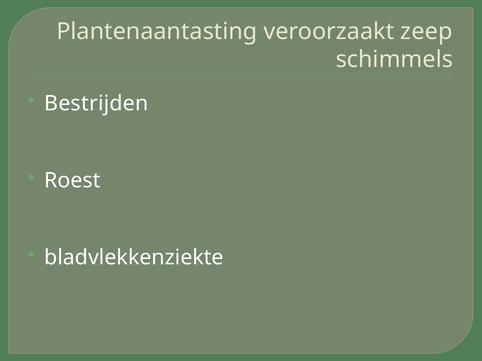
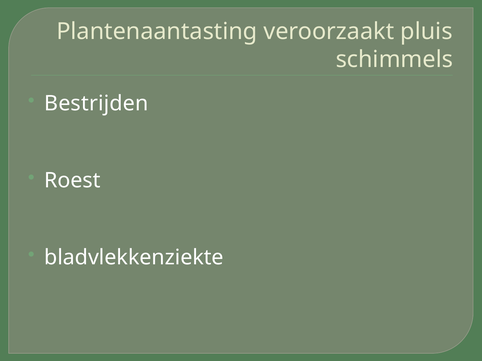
zeep: zeep -> pluis
